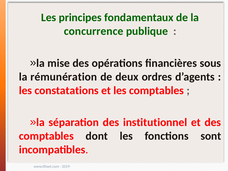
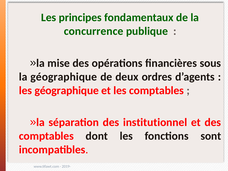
la rémunération: rémunération -> géographique
les constatations: constatations -> géographique
